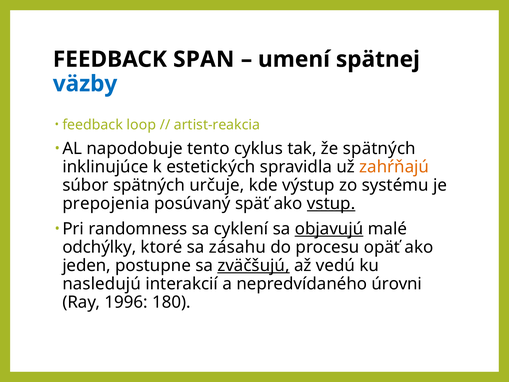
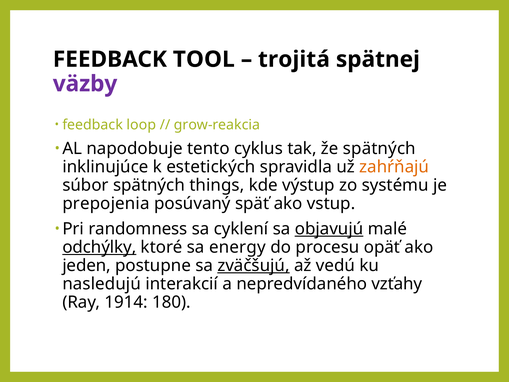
SPAN: SPAN -> TOOL
umení: umení -> trojitá
väzby colour: blue -> purple
artist-reakcia: artist-reakcia -> grow-reakcia
určuje: určuje -> things
vstup underline: present -> none
odchýlky underline: none -> present
zásahu: zásahu -> energy
úrovni: úrovni -> vzťahy
1996: 1996 -> 1914
